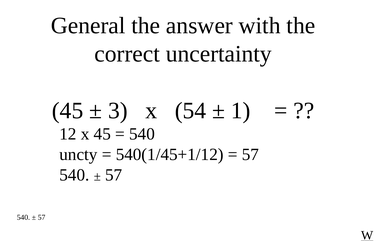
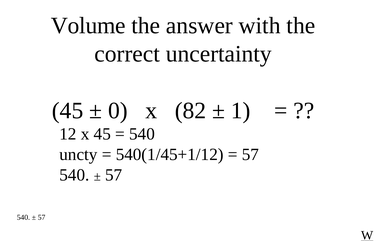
General: General -> Volume
3: 3 -> 0
54: 54 -> 82
